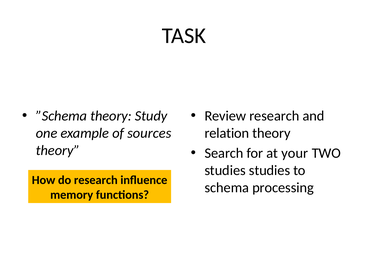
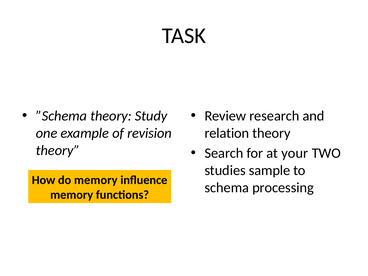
sources: sources -> revision
studies studies: studies -> sample
do research: research -> memory
